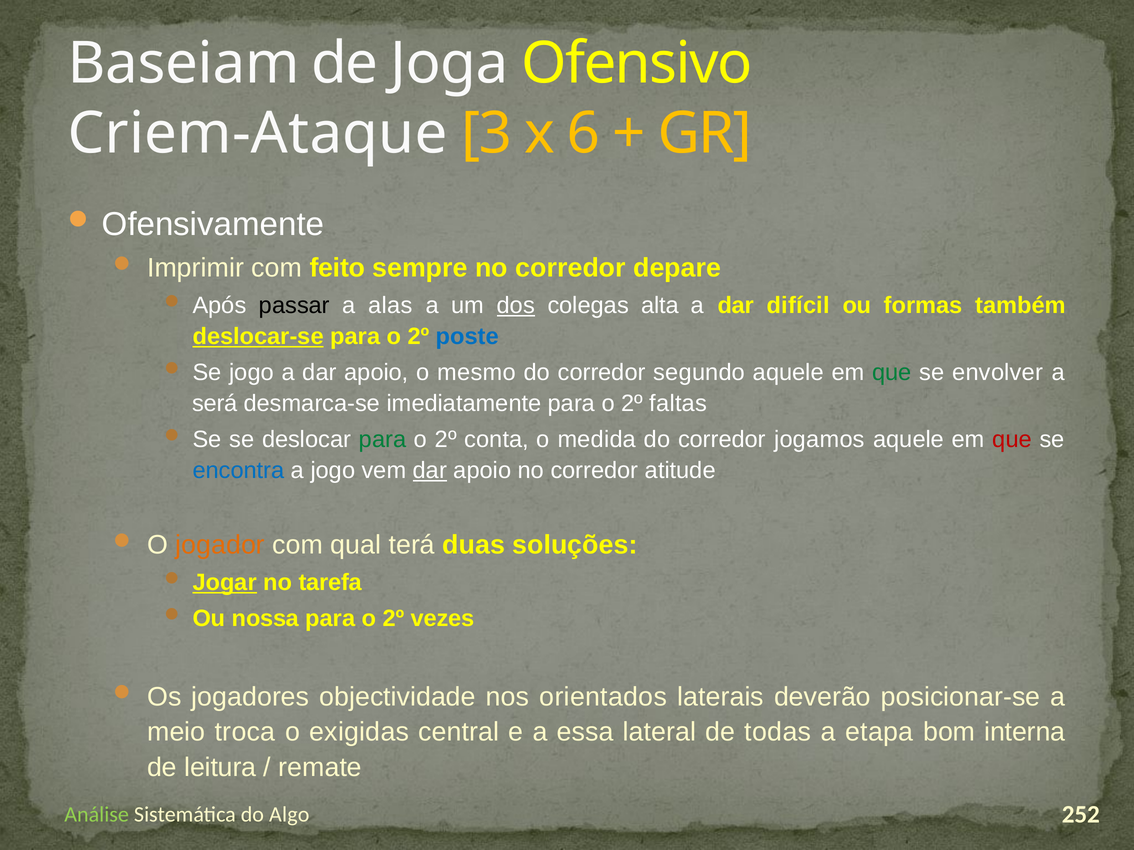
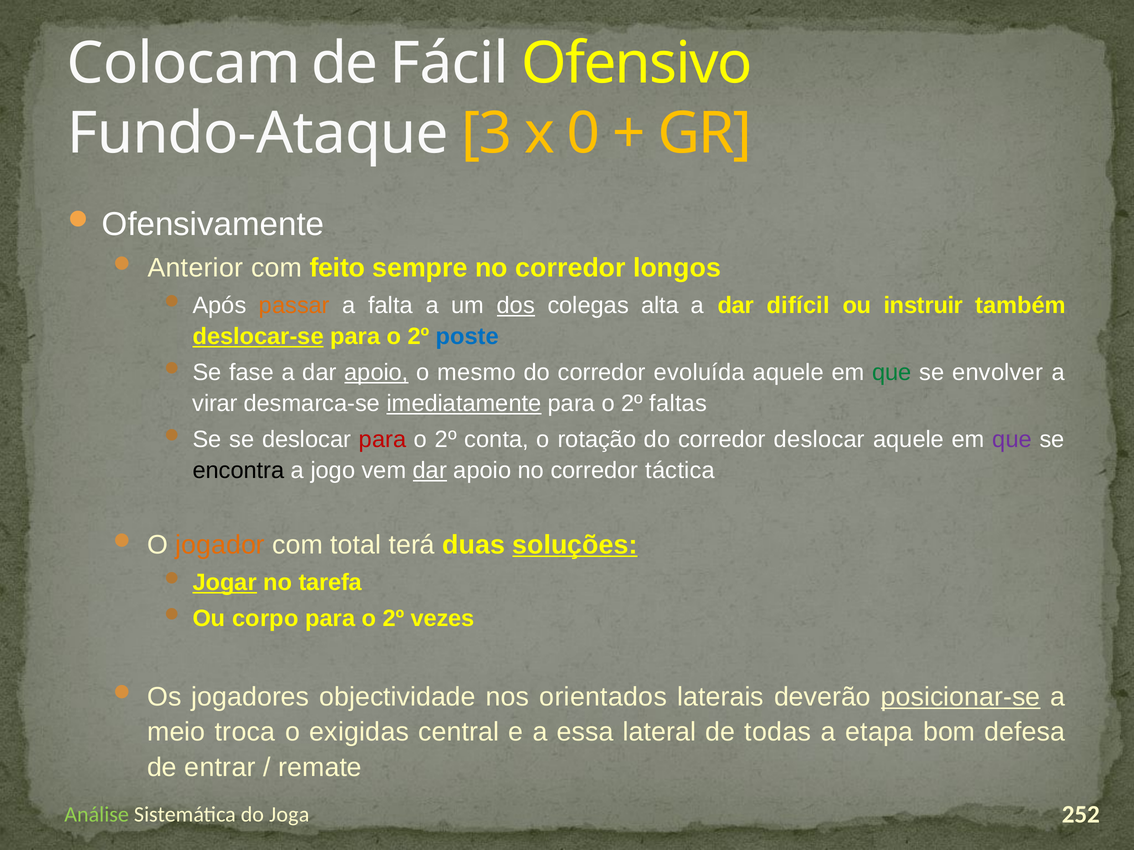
Baseiam: Baseiam -> Colocam
Joga: Joga -> Fácil
Criem-Ataque: Criem-Ataque -> Fundo-Ataque
6: 6 -> 0
Imprimir: Imprimir -> Anterior
depare: depare -> longos
passar colour: black -> orange
alas: alas -> falta
formas: formas -> instruir
Se jogo: jogo -> fase
apoio at (376, 373) underline: none -> present
segundo: segundo -> evoluída
será: será -> virar
imediatamente underline: none -> present
para at (383, 440) colour: green -> red
medida: medida -> rotação
corredor jogamos: jogamos -> deslocar
que at (1012, 440) colour: red -> purple
encontra colour: blue -> black
atitude: atitude -> táctica
qual: qual -> total
soluções underline: none -> present
nossa: nossa -> corpo
posicionar-se underline: none -> present
interna: interna -> defesa
leitura: leitura -> entrar
Algo: Algo -> Joga
